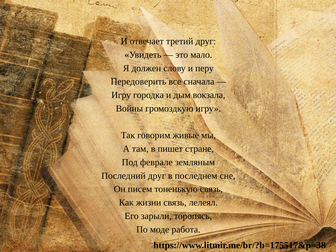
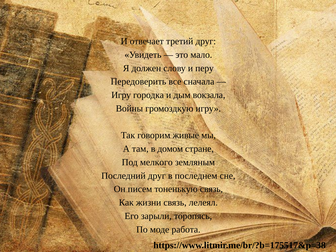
пишет: пишет -> домом
феврале: феврале -> мелкого
